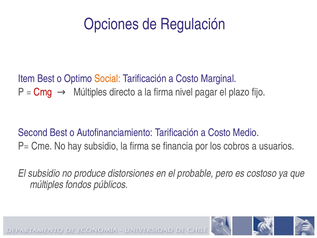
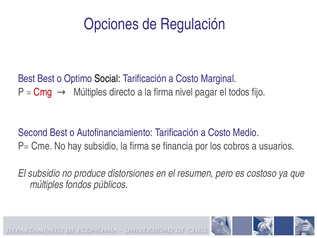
Item at (27, 78): Item -> Best
Social colour: orange -> black
plazo: plazo -> todos
probable: probable -> resumen
